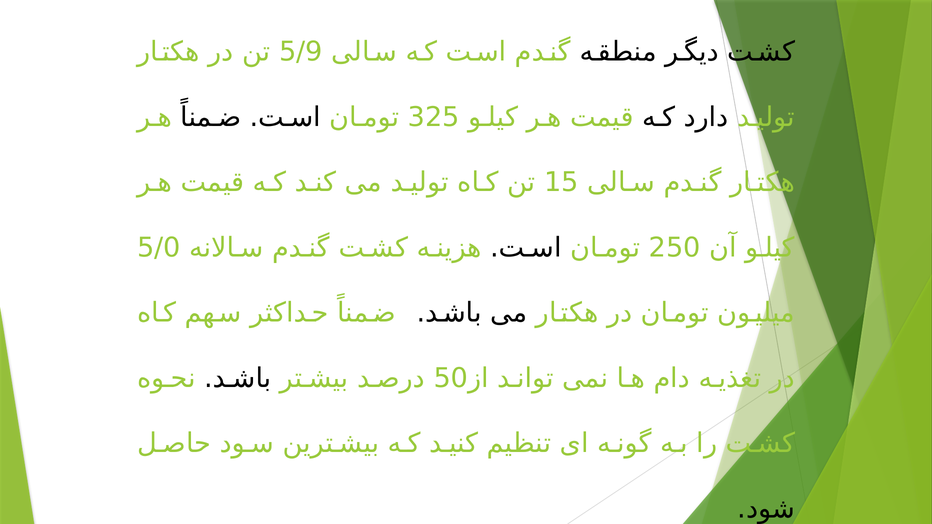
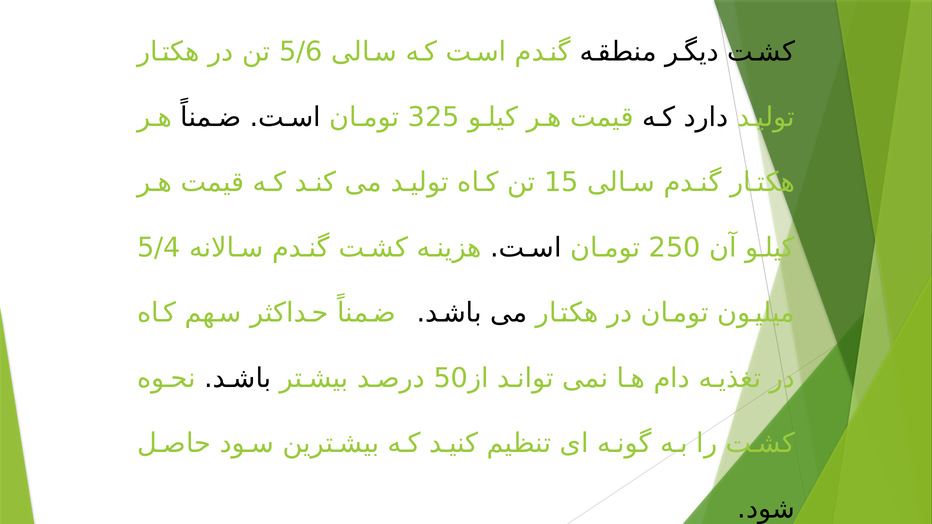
5/9: 5/9 -> 5/6
5/0: 5/0 -> 5/4
